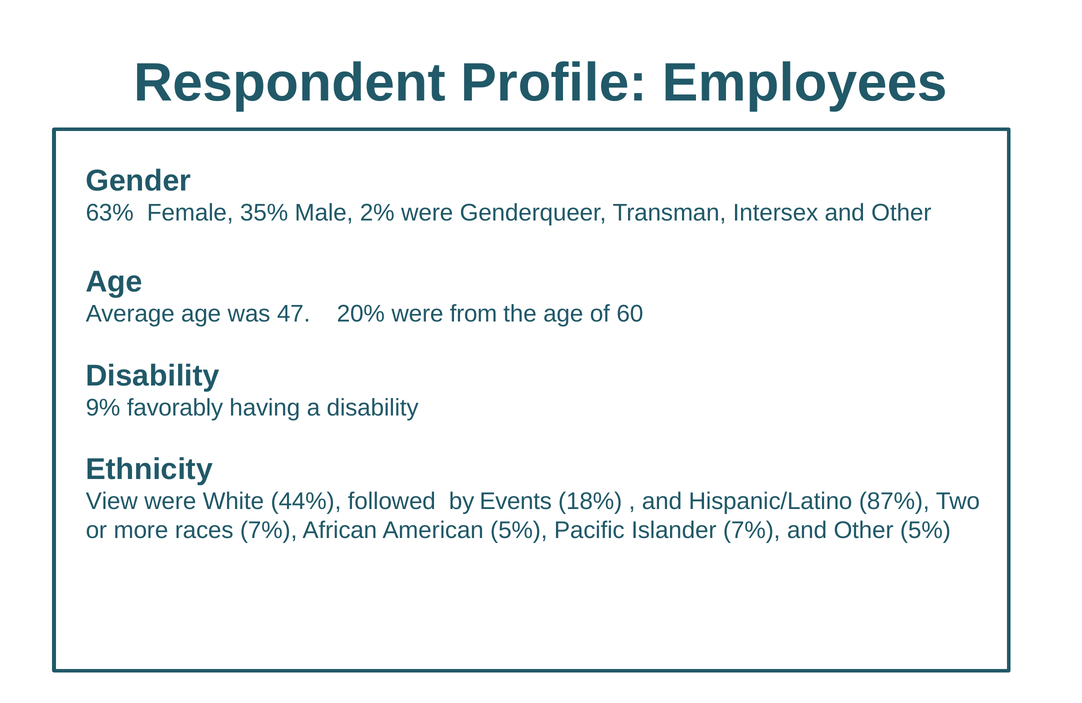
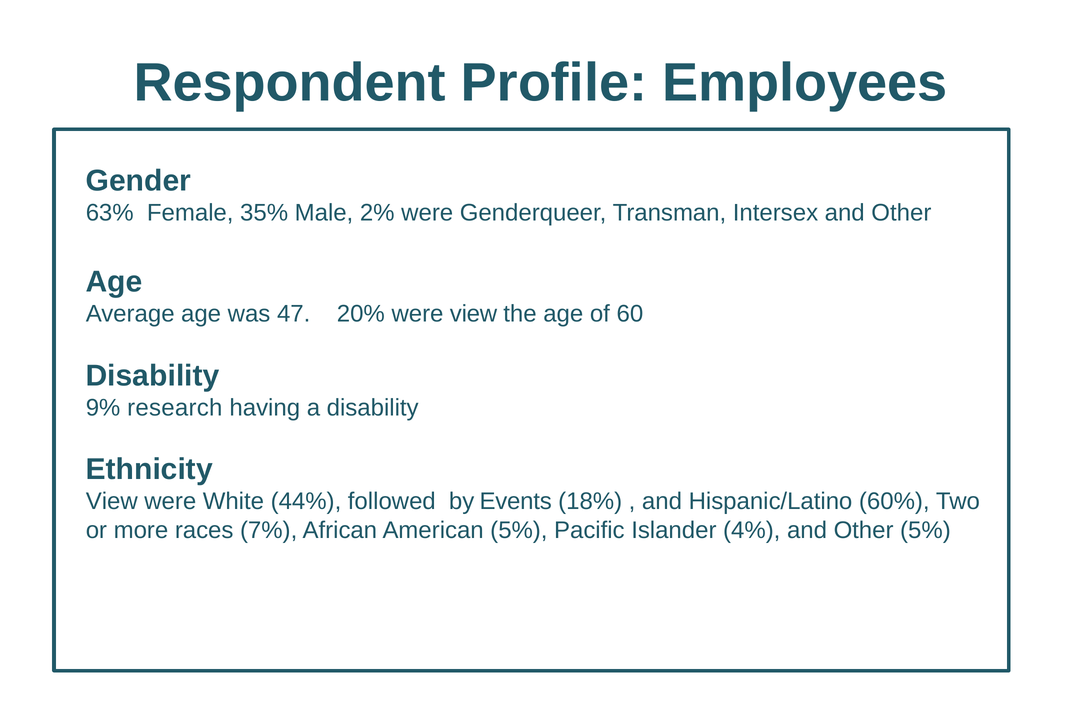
were from: from -> view
favorably: favorably -> research
87%: 87% -> 60%
Islander 7%: 7% -> 4%
